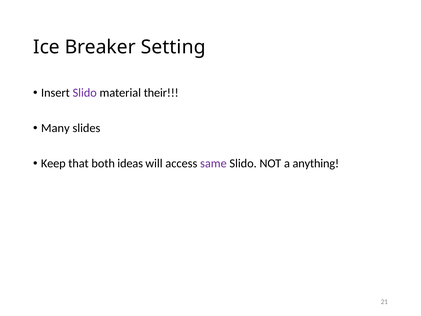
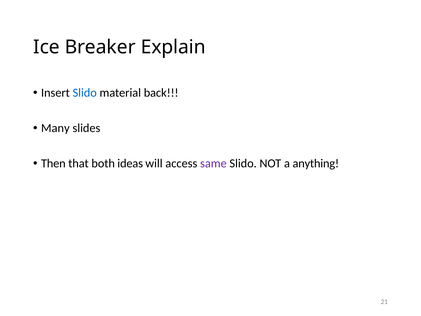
Setting: Setting -> Explain
Slido at (85, 93) colour: purple -> blue
their: their -> back
Keep: Keep -> Then
